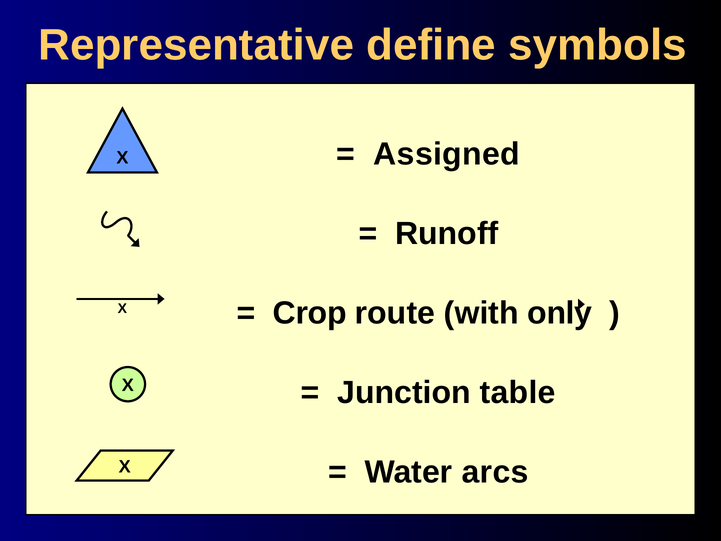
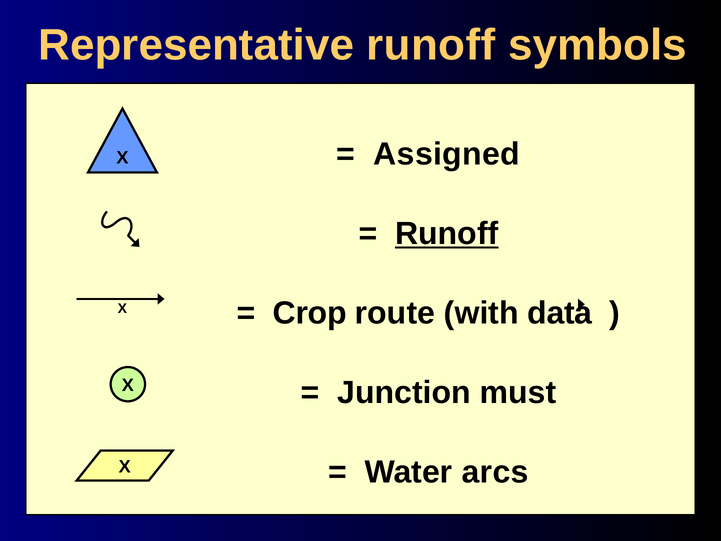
Representative define: define -> runoff
Runoff at (447, 233) underline: none -> present
only: only -> data
table: table -> must
